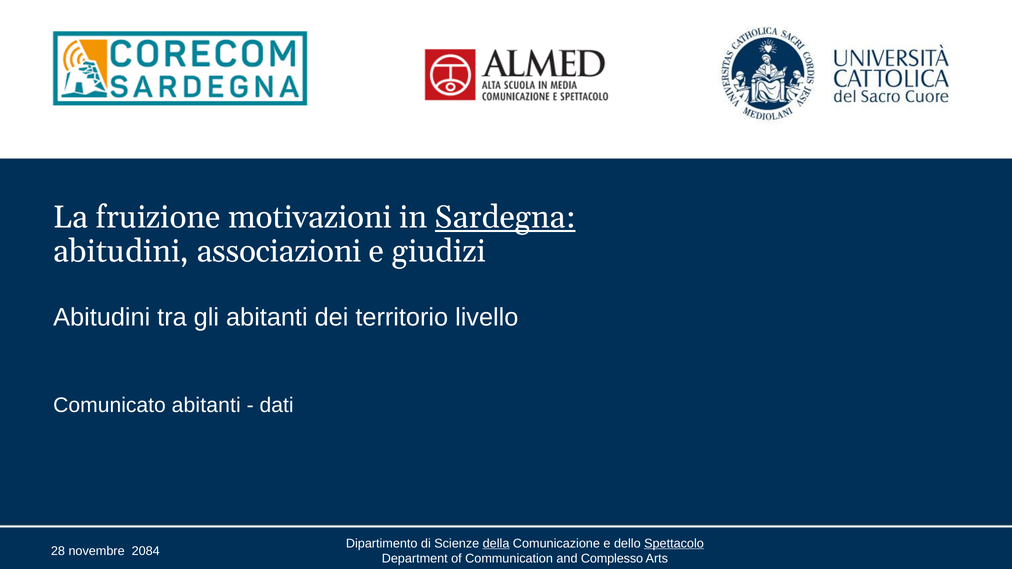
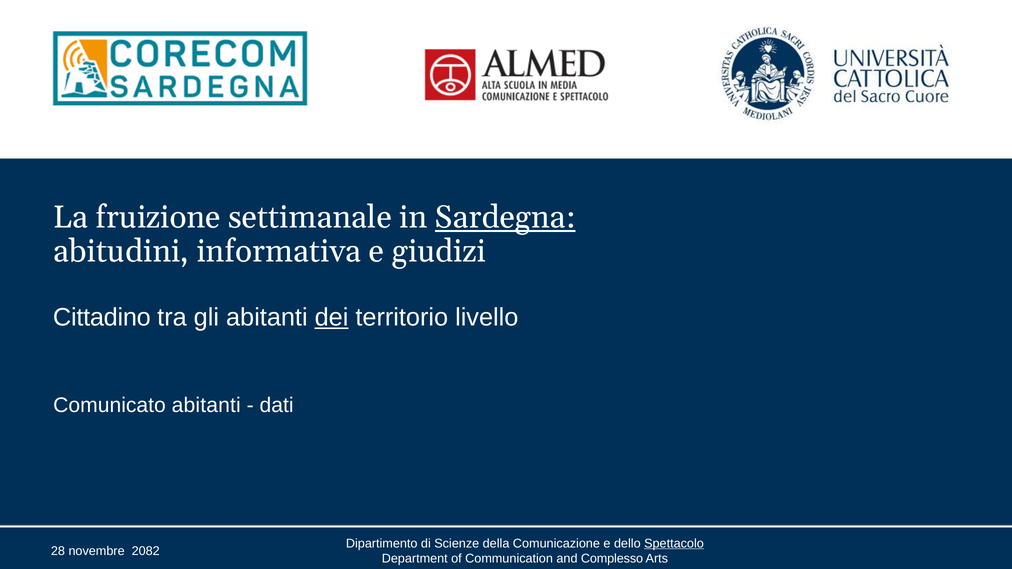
motivazioni: motivazioni -> settimanale
associazioni: associazioni -> informativa
Abitudini at (102, 317): Abitudini -> Cittadino
dei underline: none -> present
della underline: present -> none
2084: 2084 -> 2082
